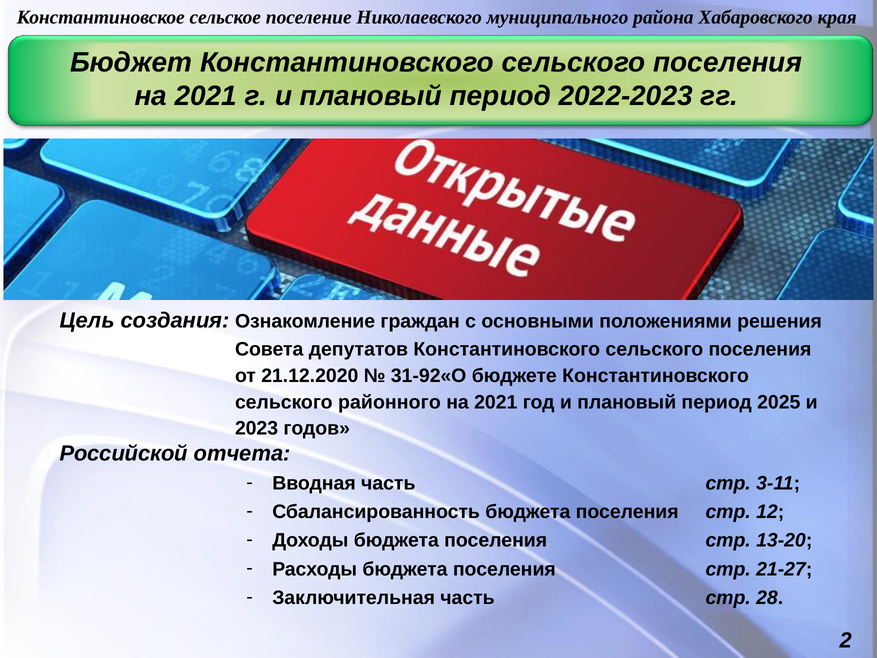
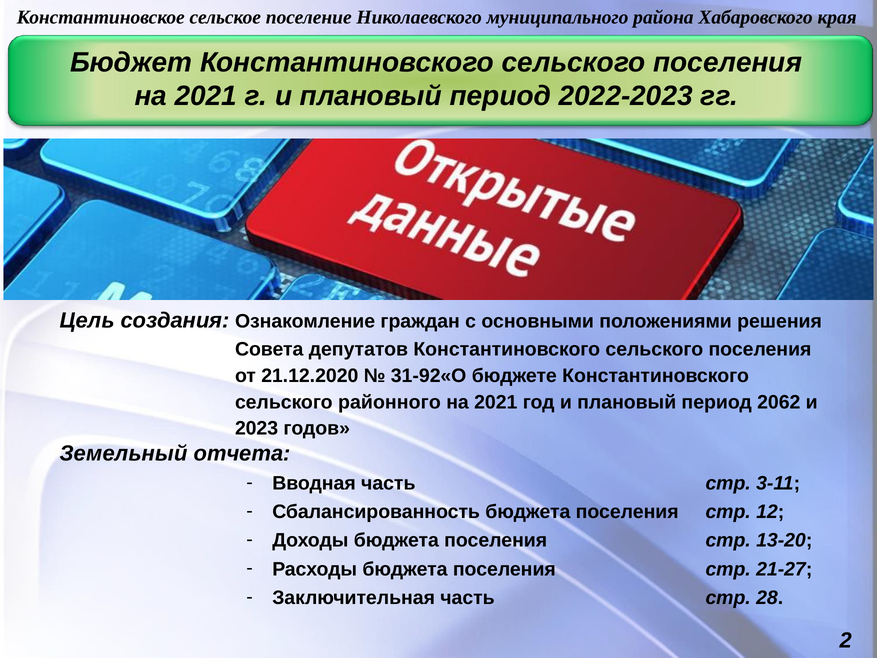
2025: 2025 -> 2062
Российской: Российской -> Земельный
